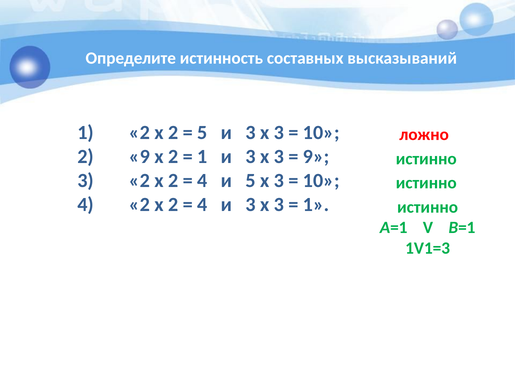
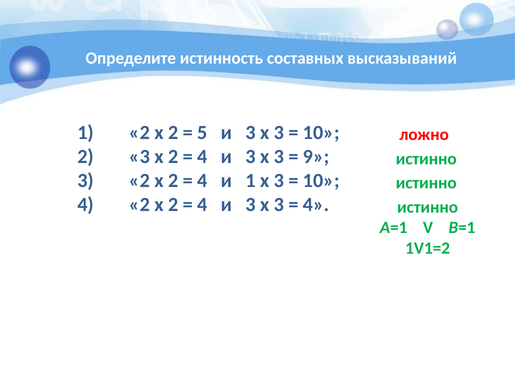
2 9: 9 -> 3
1 at (202, 157): 1 -> 4
и 5: 5 -> 1
1 at (316, 205): 1 -> 4
1V1=3: 1V1=3 -> 1V1=2
